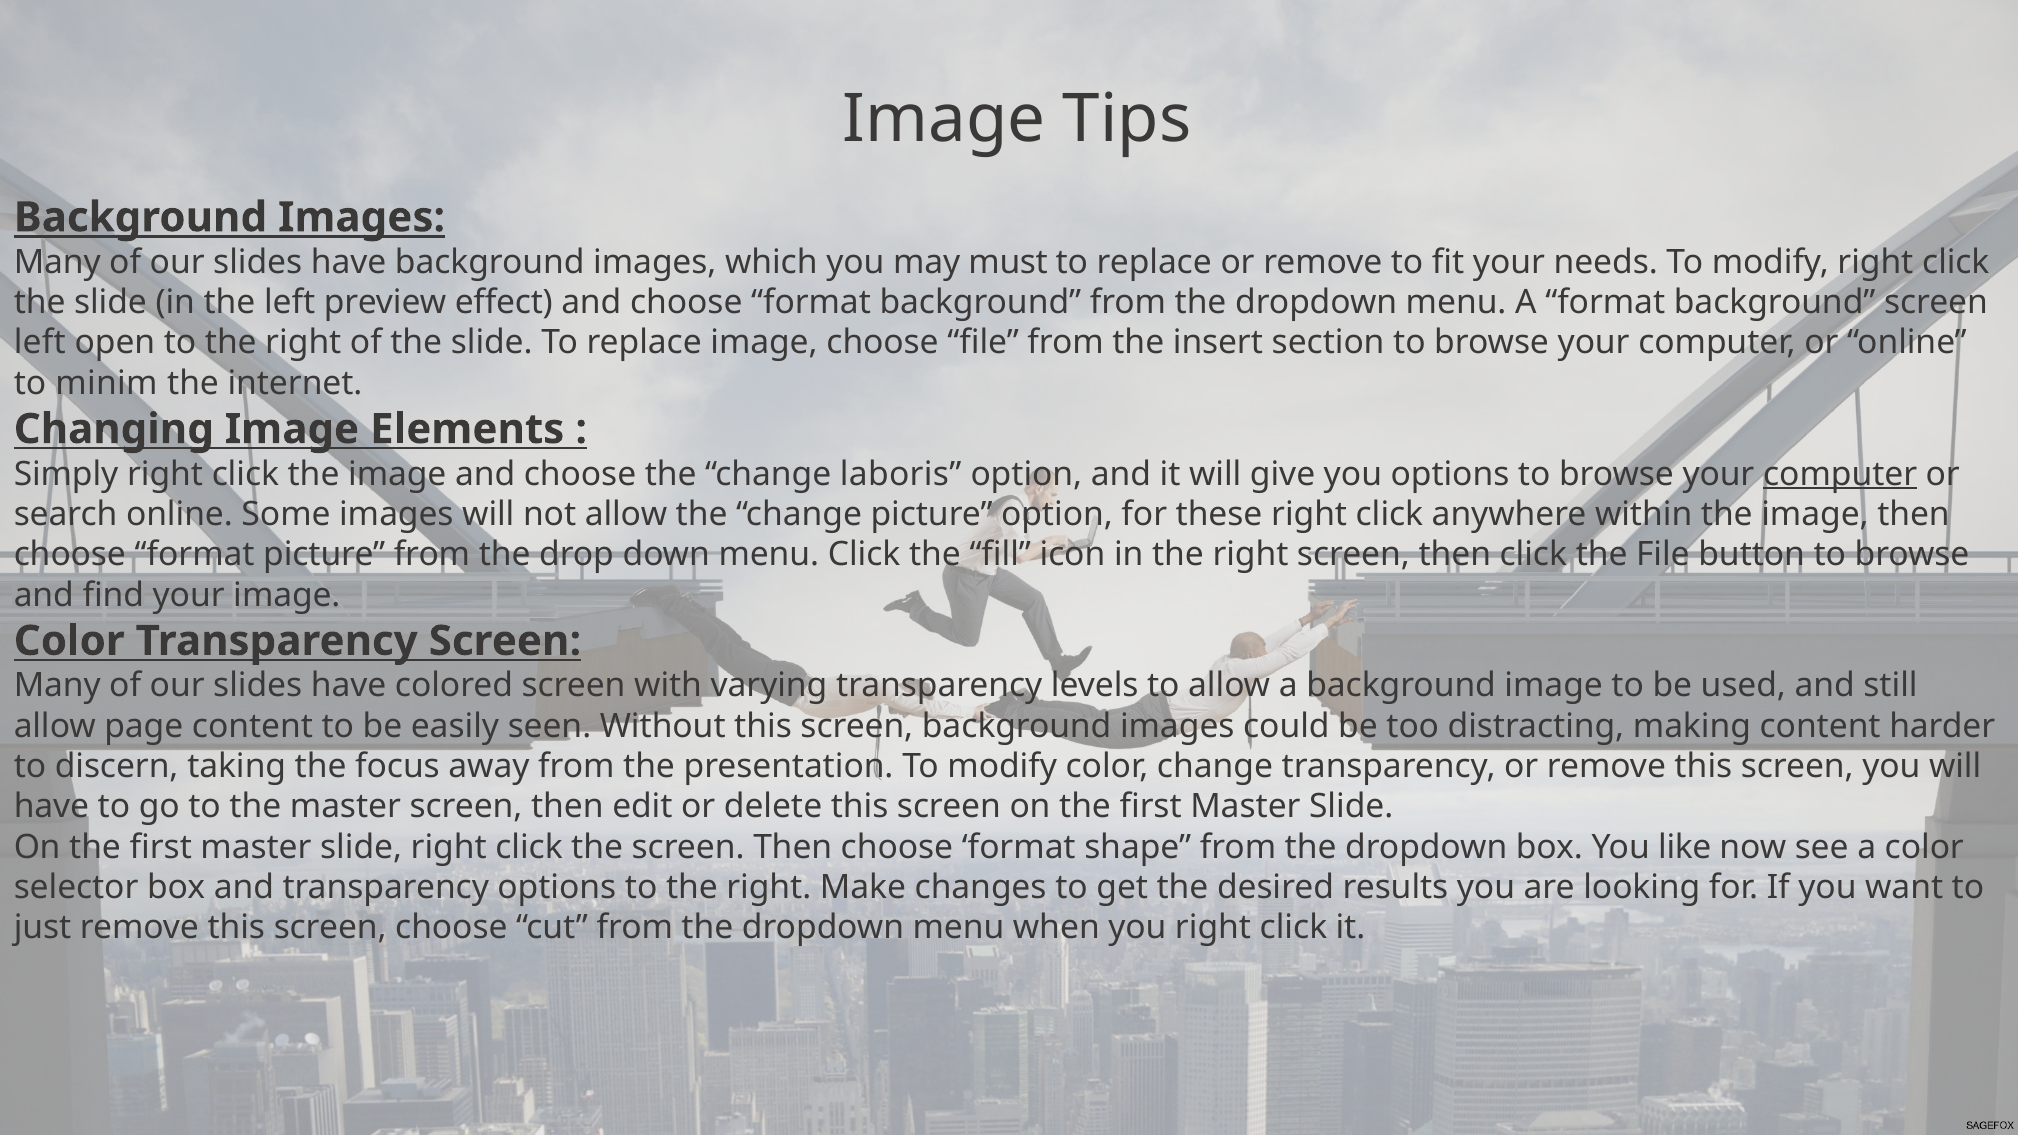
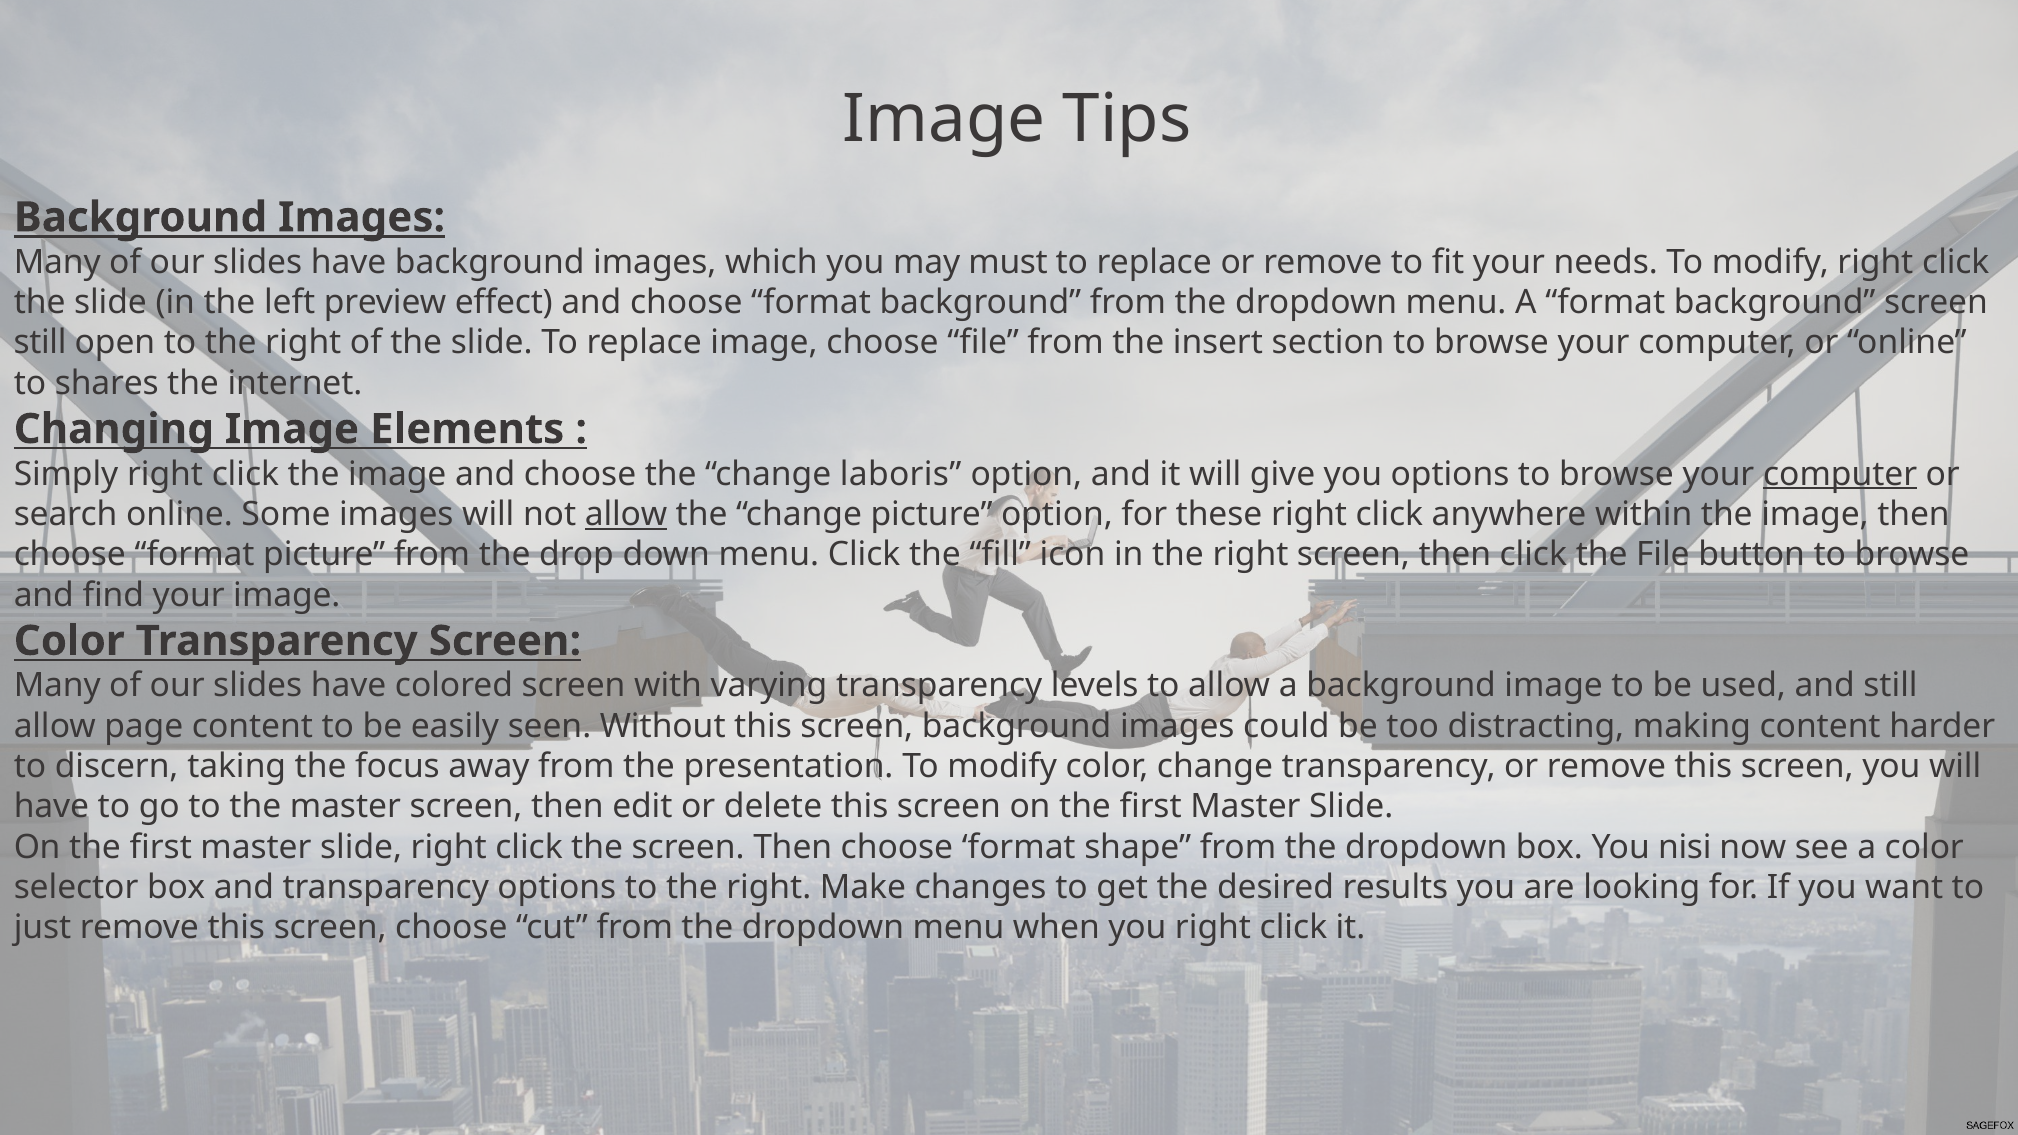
left at (40, 343): left -> still
minim: minim -> shares
allow at (626, 514) underline: none -> present
like: like -> nisi
